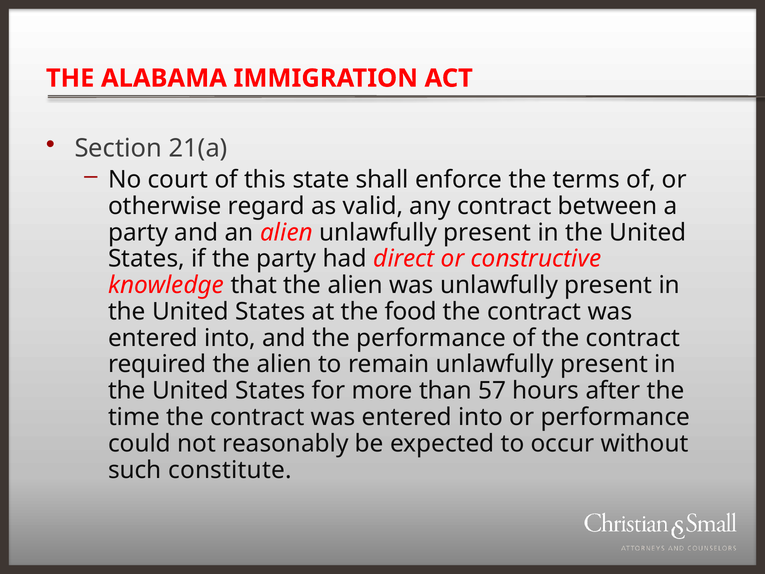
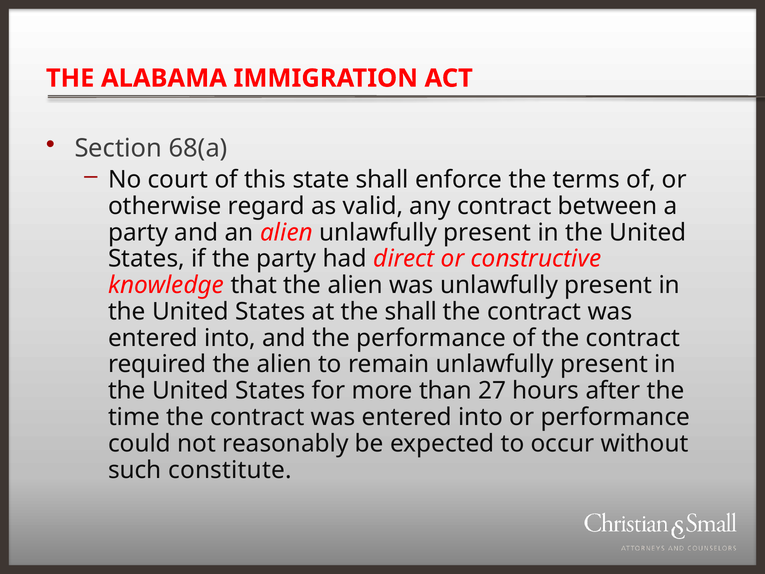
21(a: 21(a -> 68(a
the food: food -> shall
57: 57 -> 27
